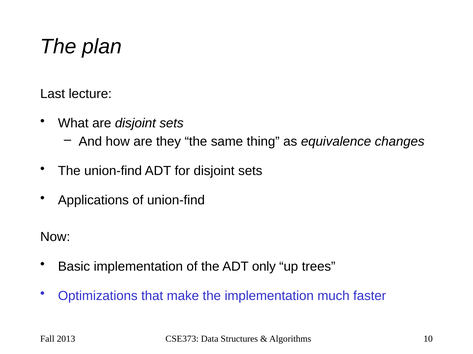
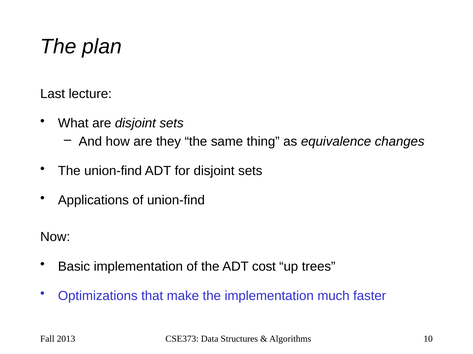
only: only -> cost
